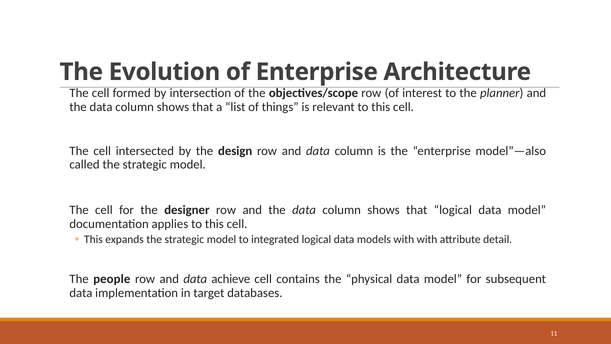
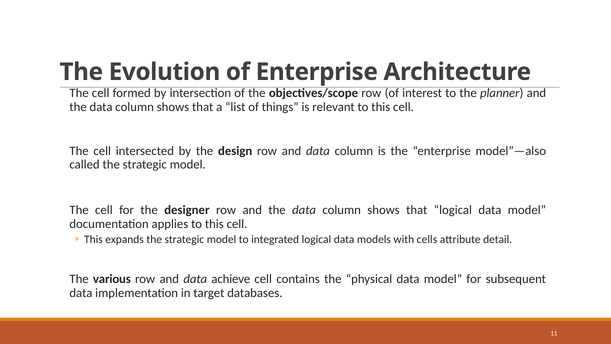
with with: with -> cells
people: people -> various
